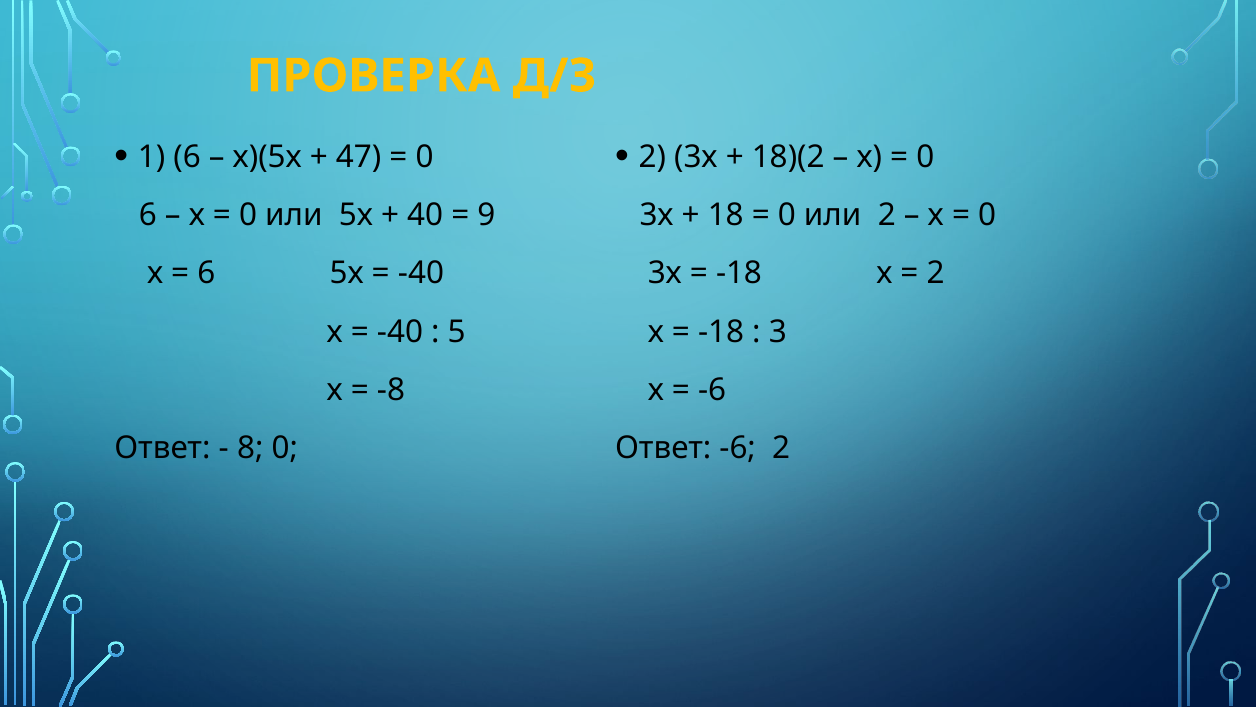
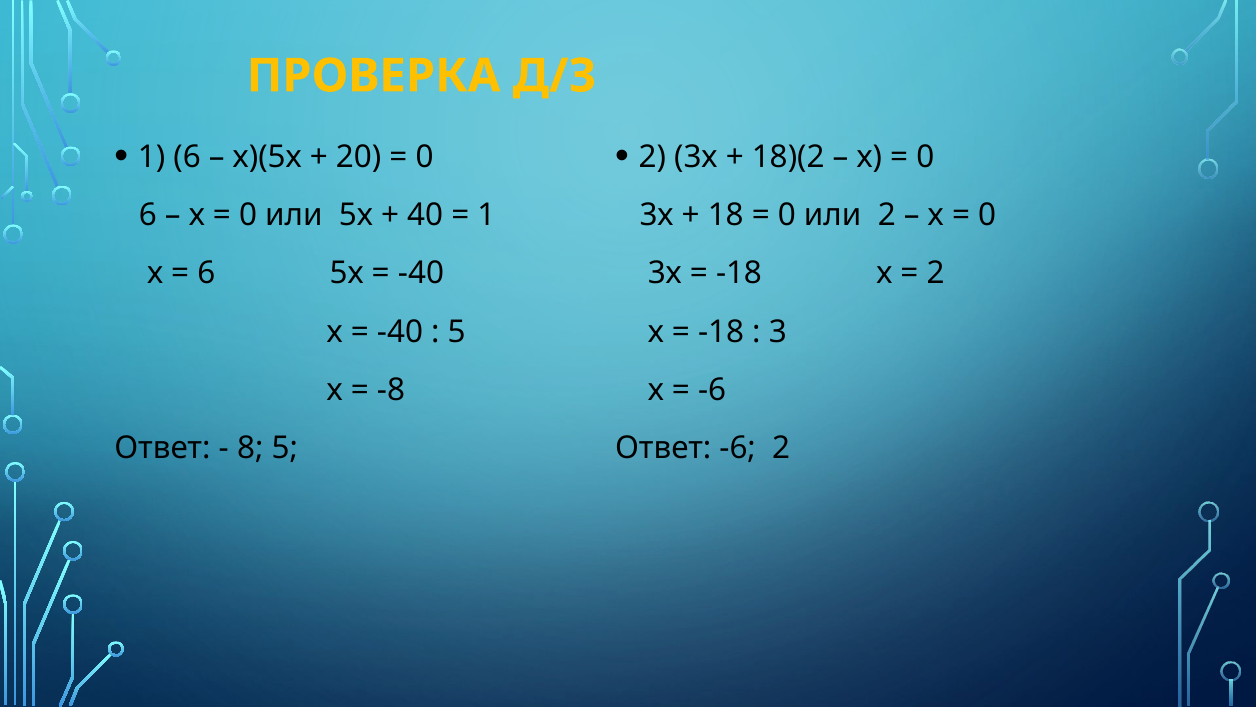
47: 47 -> 20
9 at (486, 215): 9 -> 1
8 0: 0 -> 5
